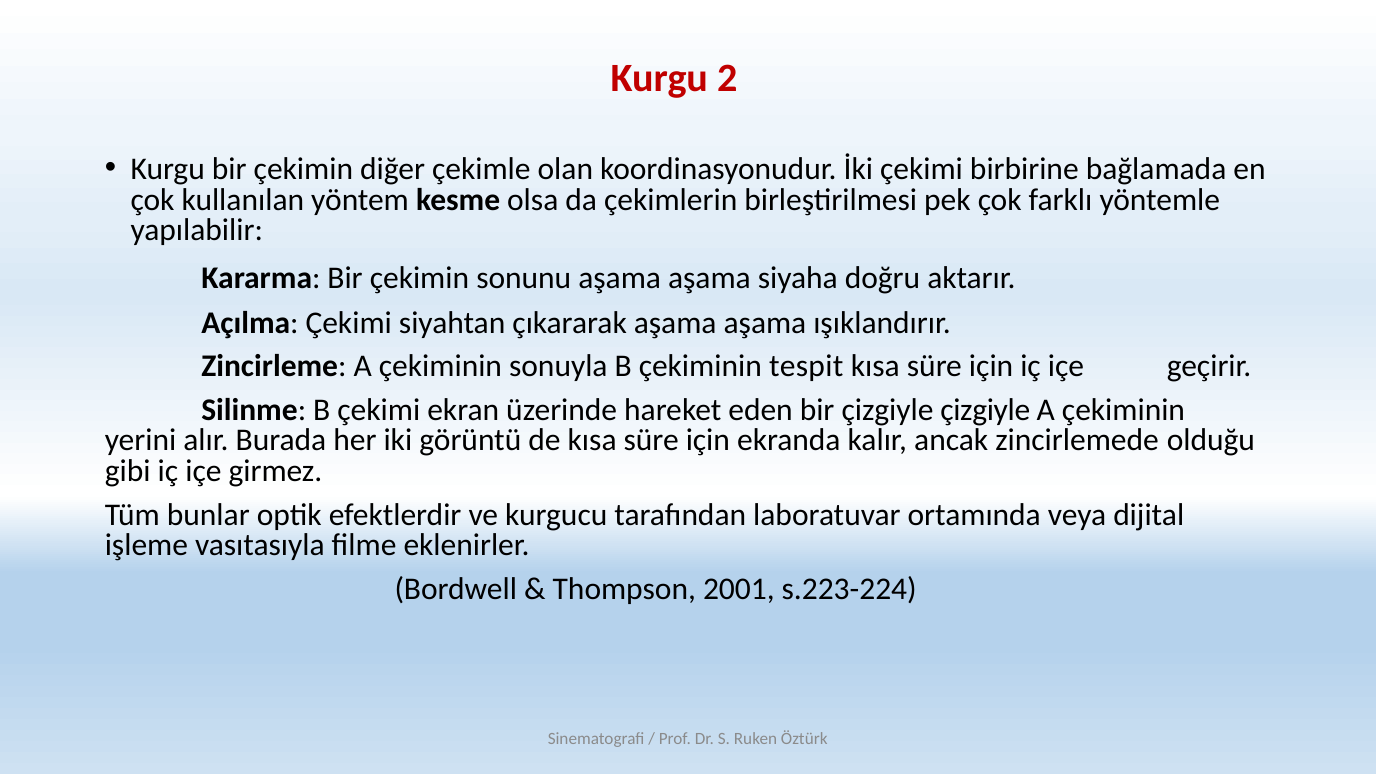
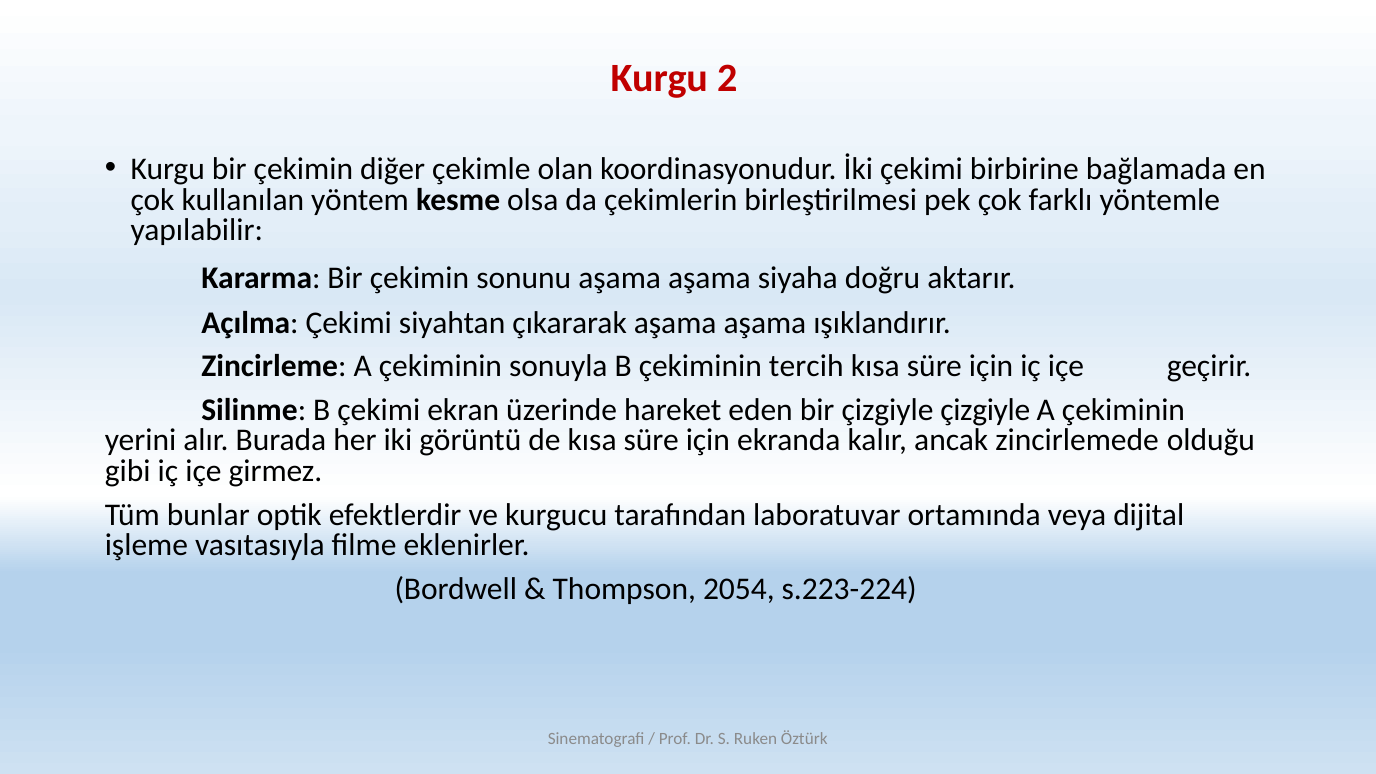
tespit: tespit -> tercih
2001: 2001 -> 2054
